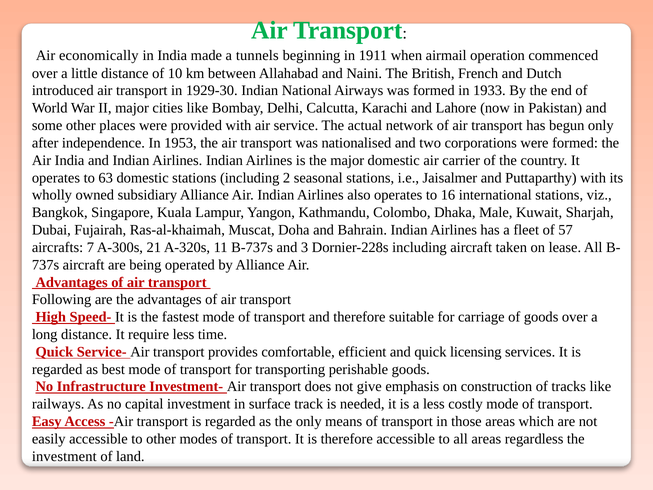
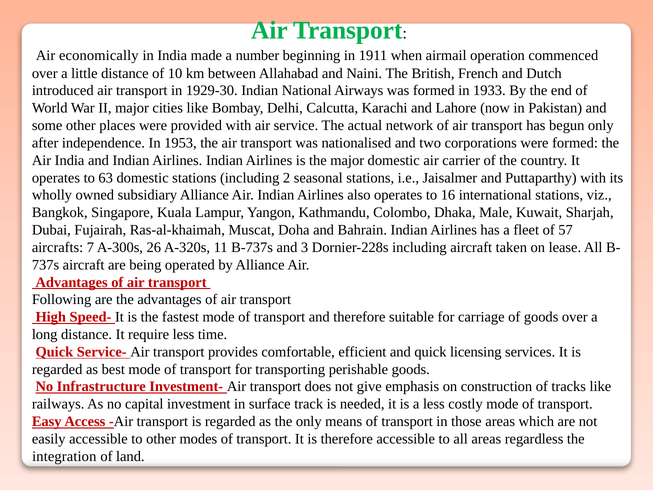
tunnels: tunnels -> number
21: 21 -> 26
investment at (64, 456): investment -> integration
